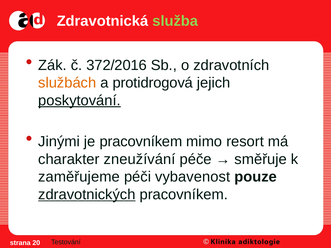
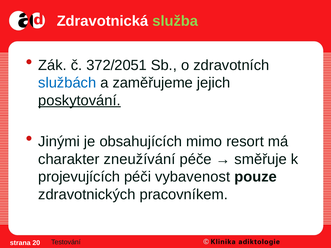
372/2016: 372/2016 -> 372/2051
službách colour: orange -> blue
protidrogová: protidrogová -> zaměřujeme
je pracovníkem: pracovníkem -> obsahujících
zaměřujeme: zaměřujeme -> projevujících
zdravotnických underline: present -> none
